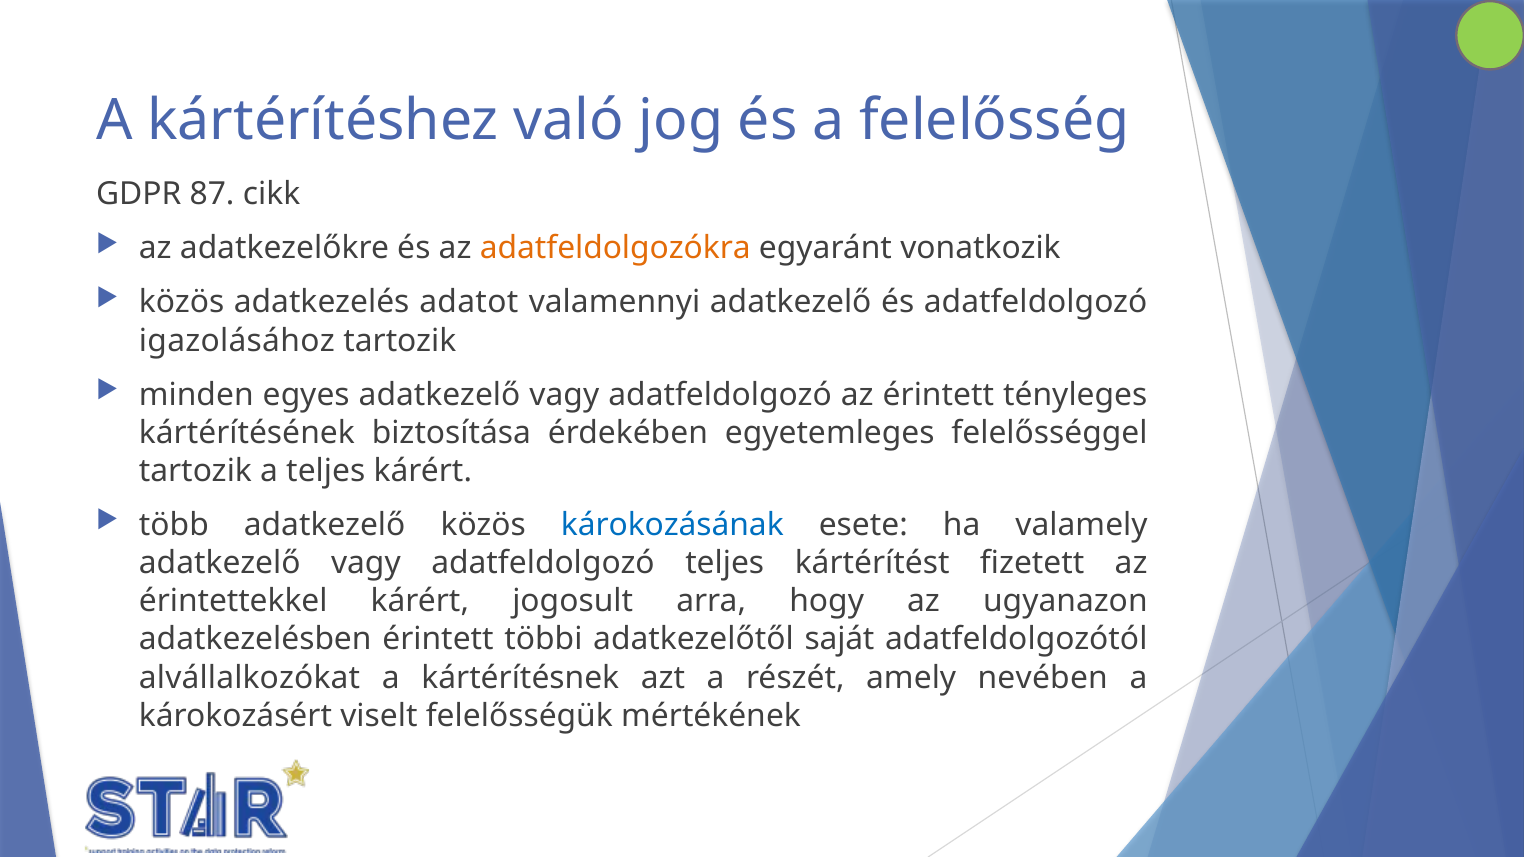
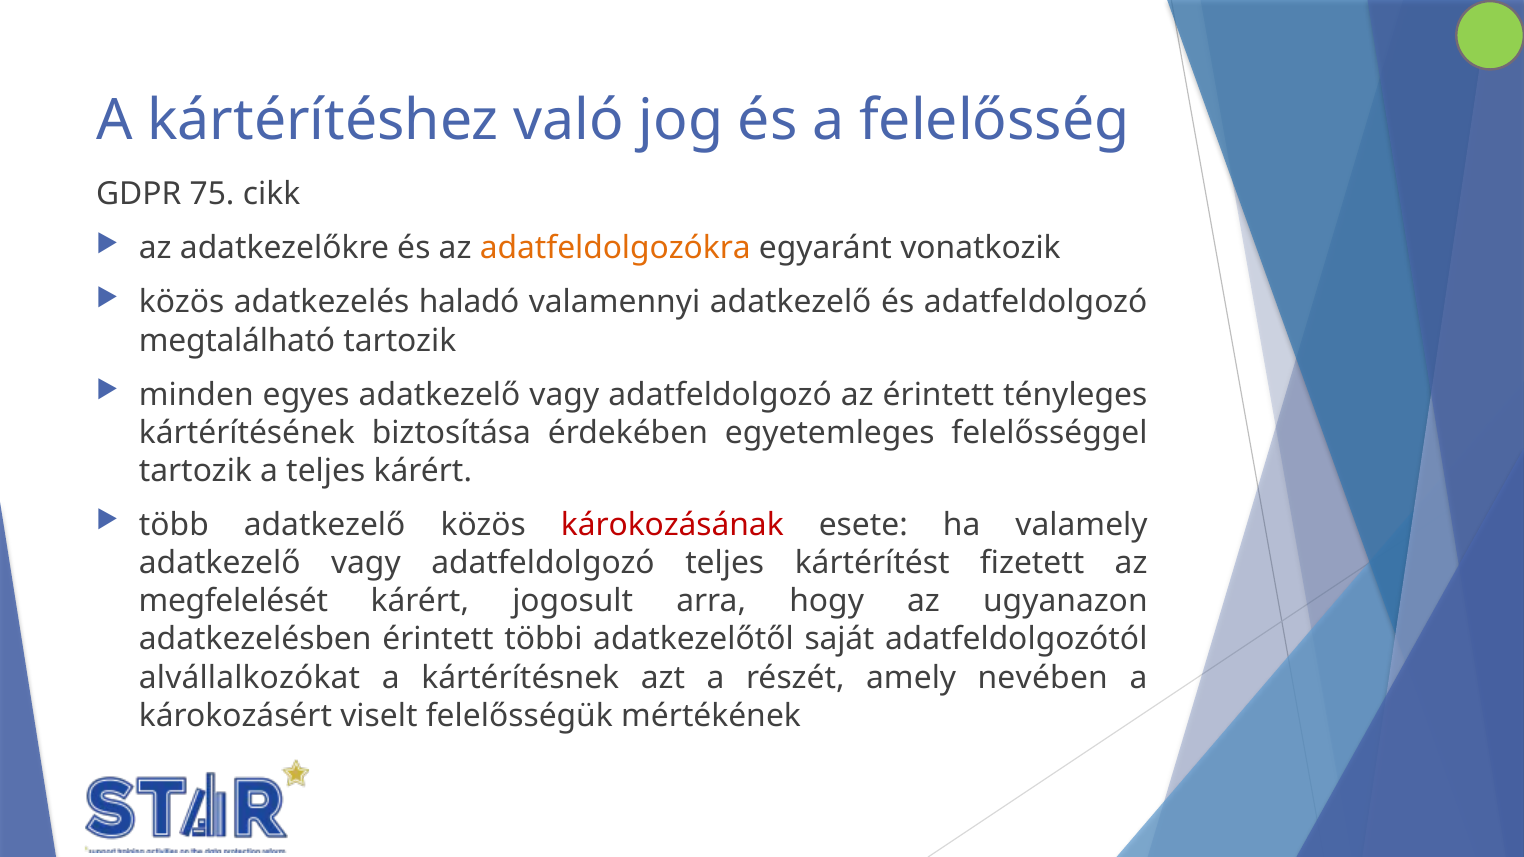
87: 87 -> 75
adatot: adatot -> haladó
igazolásához: igazolásához -> megtalálható
károkozásának colour: blue -> red
érintettekkel: érintettekkel -> megfelelését
